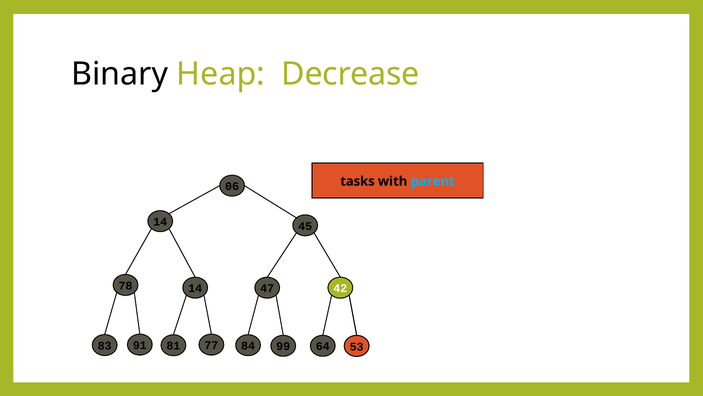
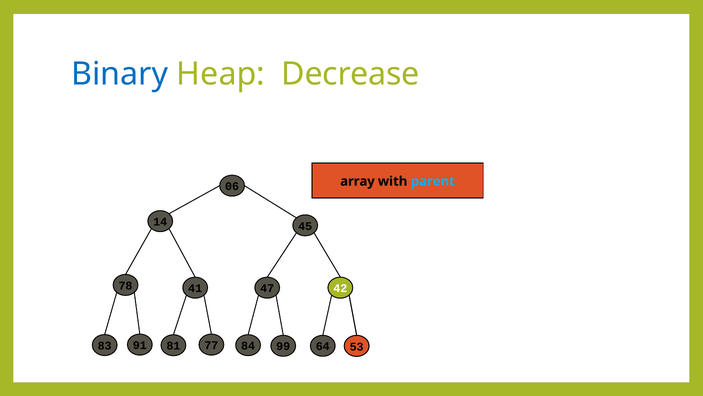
Binary colour: black -> blue
tasks: tasks -> array
78 14: 14 -> 41
